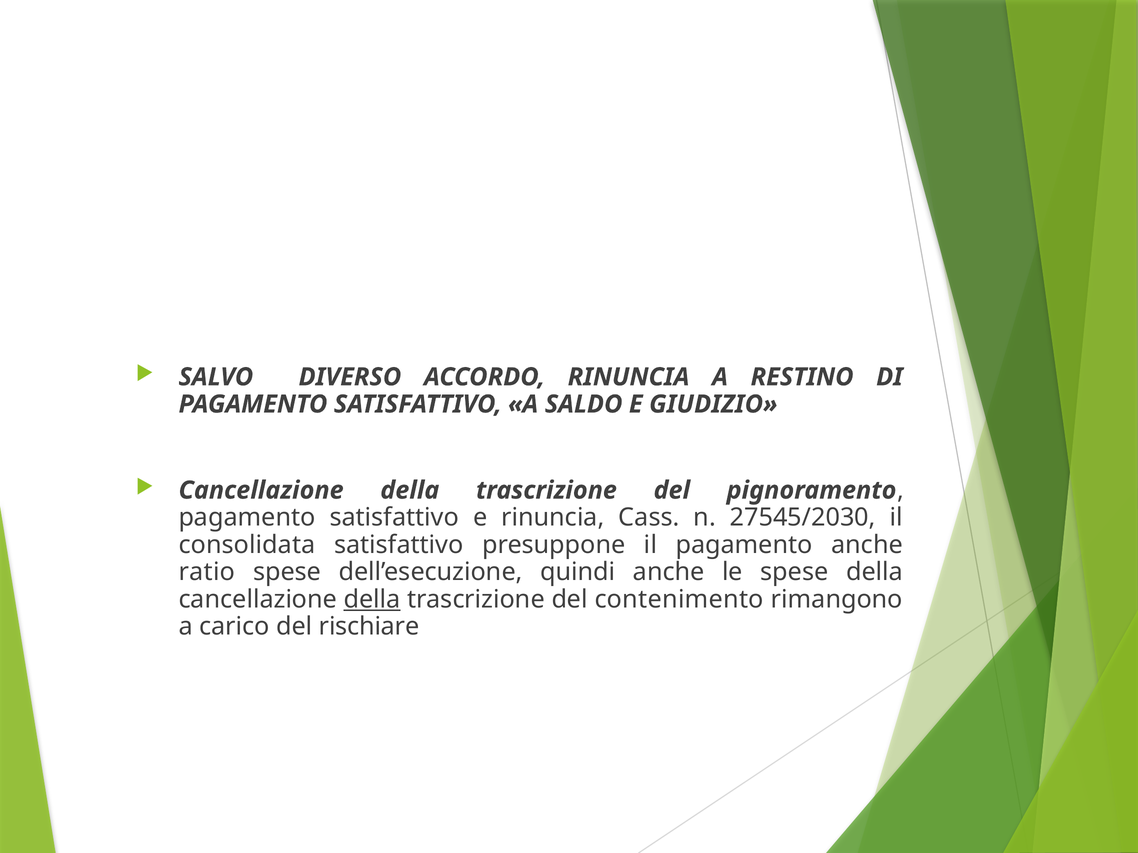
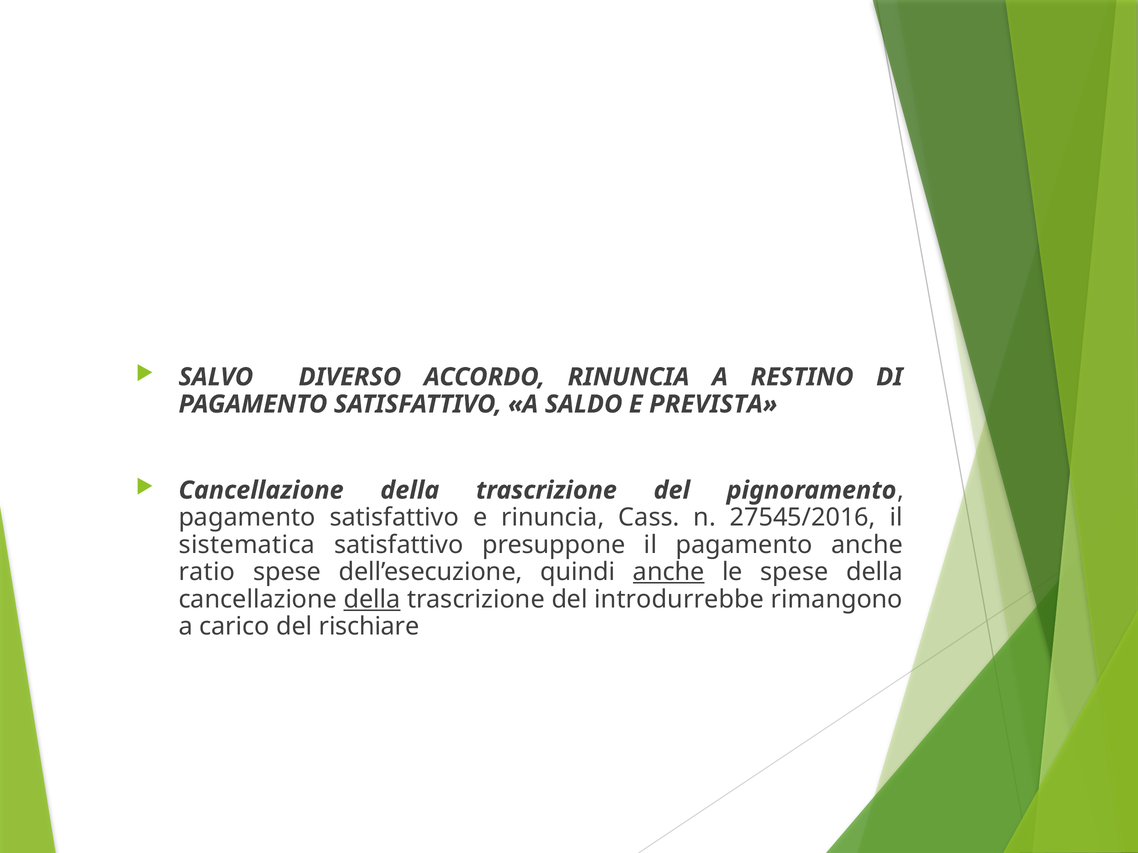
GIUDIZIO: GIUDIZIO -> PREVISTA
27545/2030: 27545/2030 -> 27545/2016
consolidata: consolidata -> sistematica
anche at (669, 572) underline: none -> present
contenimento: contenimento -> introdurrebbe
